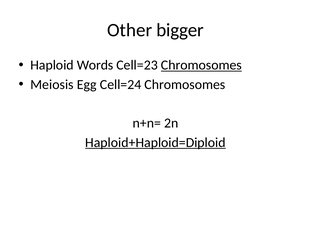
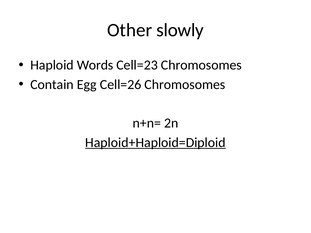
bigger: bigger -> slowly
Chromosomes at (201, 65) underline: present -> none
Meiosis: Meiosis -> Contain
Cell=24: Cell=24 -> Cell=26
